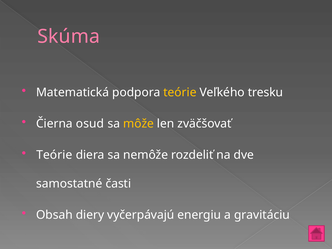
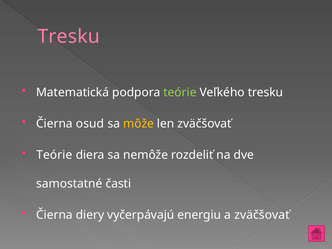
Skúma at (69, 36): Skúma -> Tresku
teórie at (180, 92) colour: yellow -> light green
Obsah at (54, 215): Obsah -> Čierna
a gravitáciu: gravitáciu -> zväčšovať
